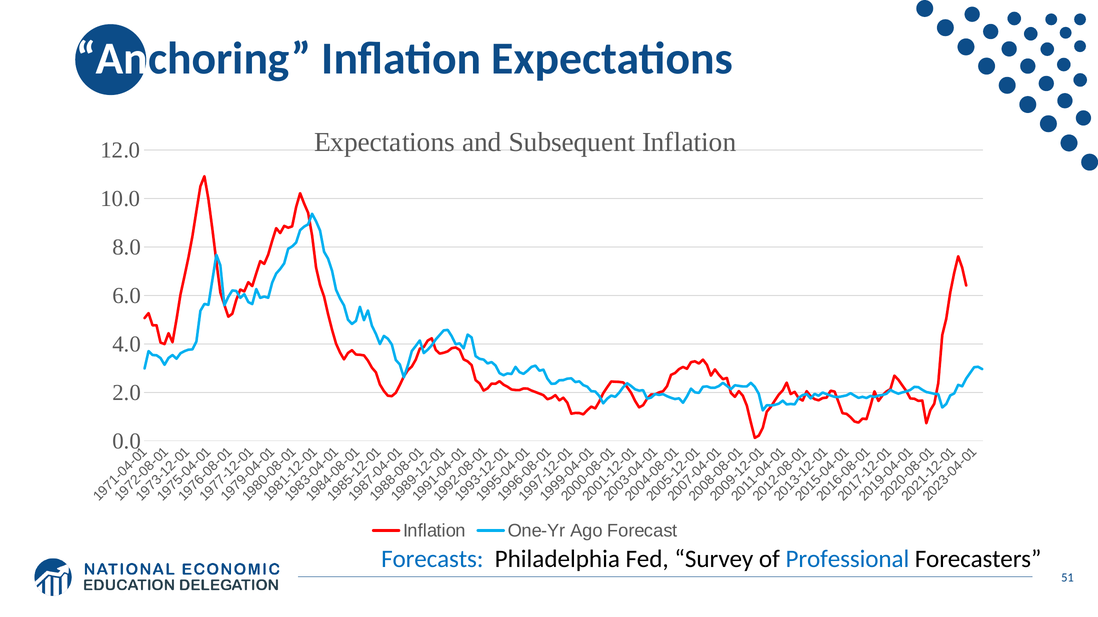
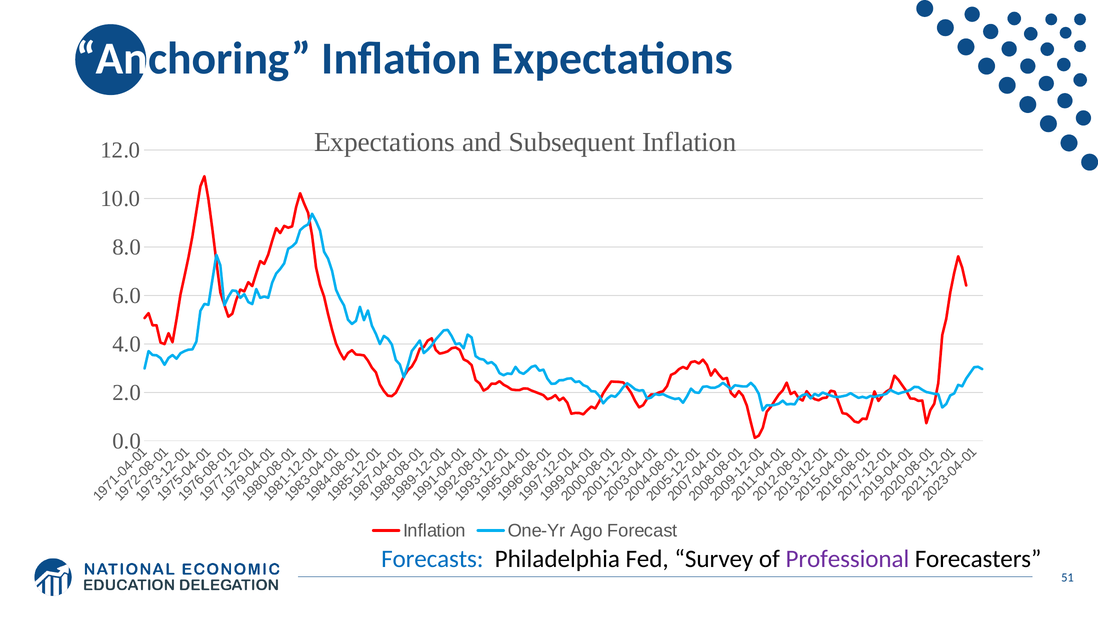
Professional colour: blue -> purple
